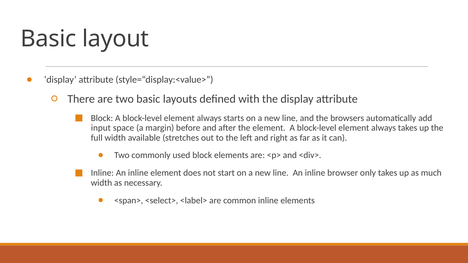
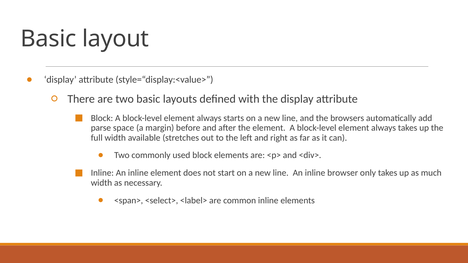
input: input -> parse
